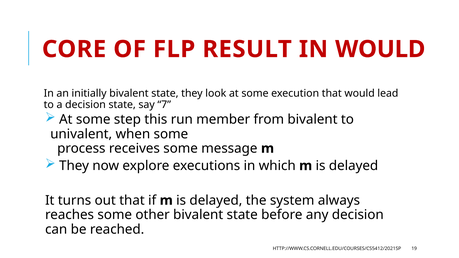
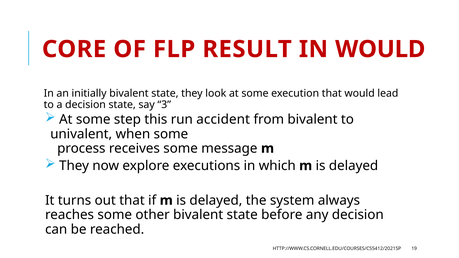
7: 7 -> 3
member: member -> accident
